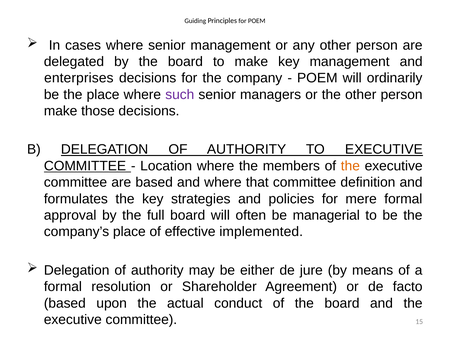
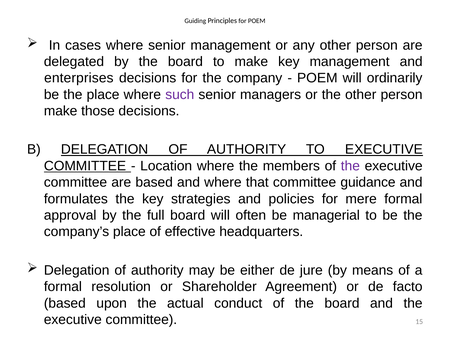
the at (350, 166) colour: orange -> purple
definition: definition -> guidance
implemented: implemented -> headquarters
